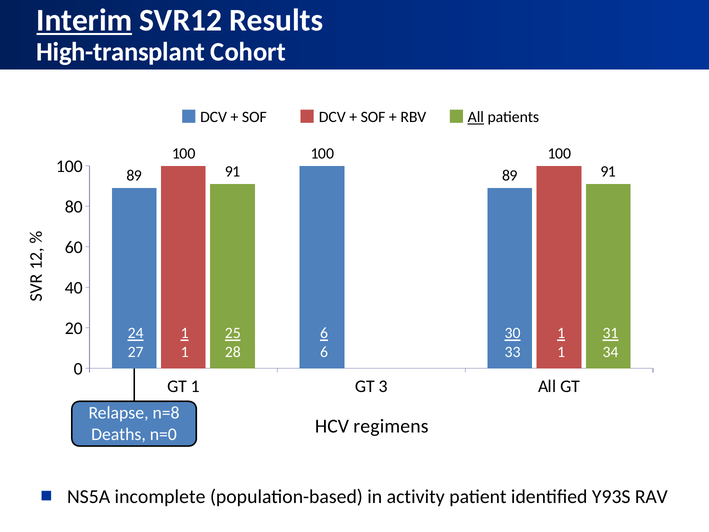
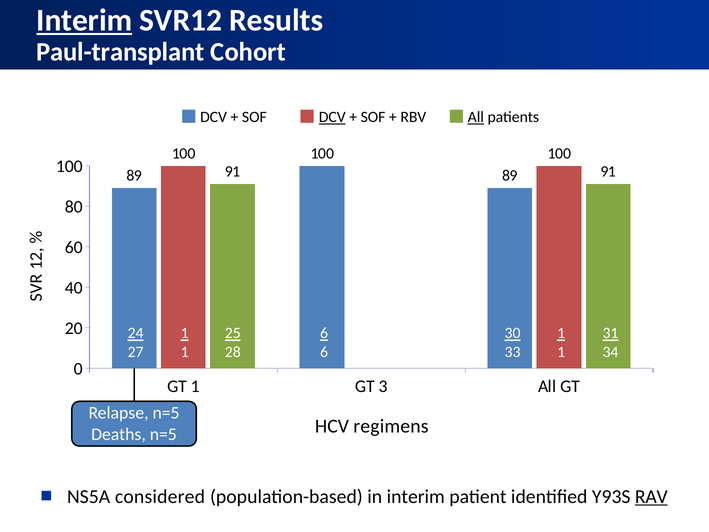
High-transplant: High-transplant -> Paul-transplant
DCV at (332, 117) underline: none -> present
Relapse n=8: n=8 -> n=5
Deaths n=0: n=0 -> n=5
incomplete: incomplete -> considered
in activity: activity -> interim
RAV underline: none -> present
